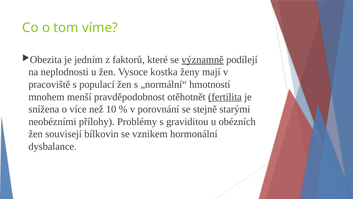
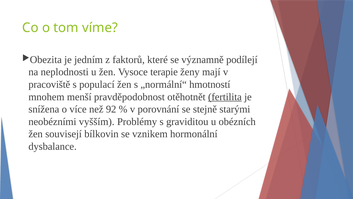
významně underline: present -> none
kostka: kostka -> terapie
10: 10 -> 92
přílohy: přílohy -> vyšším
